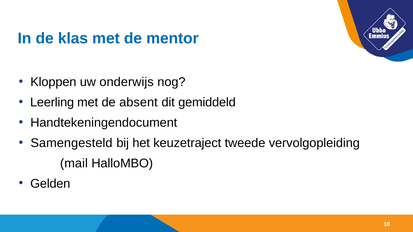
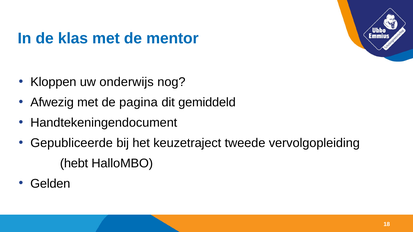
Leerling: Leerling -> Afwezig
absent: absent -> pagina
Samengesteld: Samengesteld -> Gepubliceerde
mail: mail -> hebt
